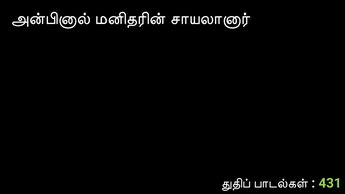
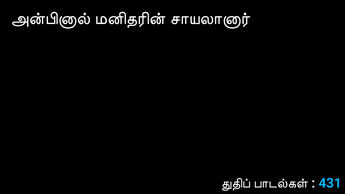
431 colour: light green -> light blue
